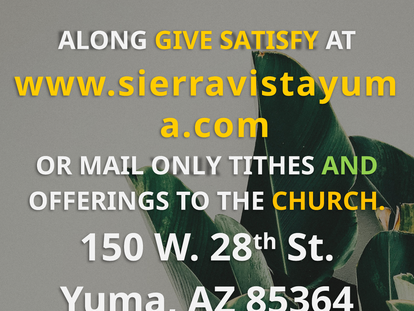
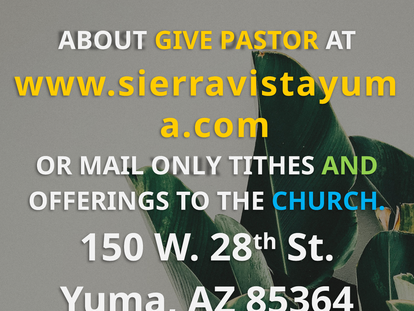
ALONG: ALONG -> ABOUT
SATISFY: SATISFY -> PASTOR
CHURCH colour: yellow -> light blue
